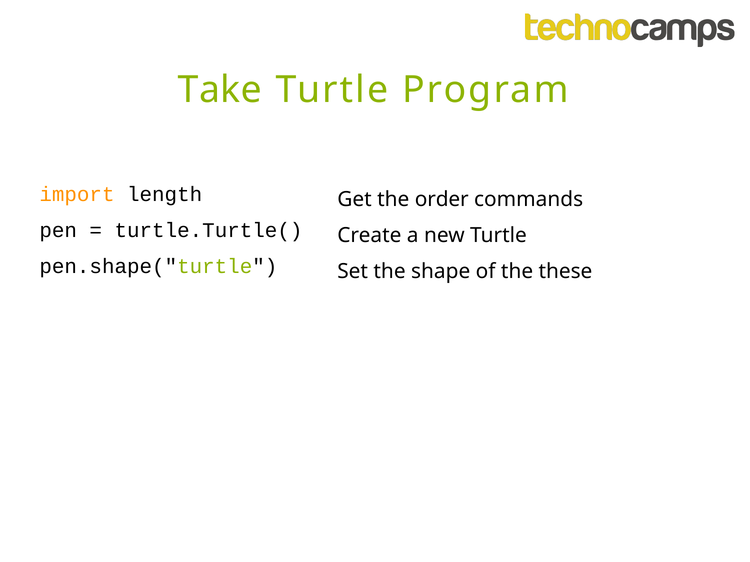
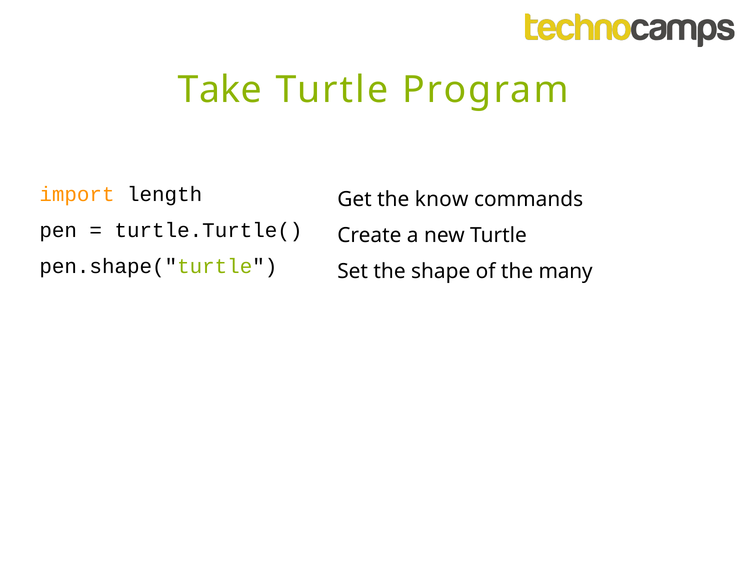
order: order -> know
these: these -> many
